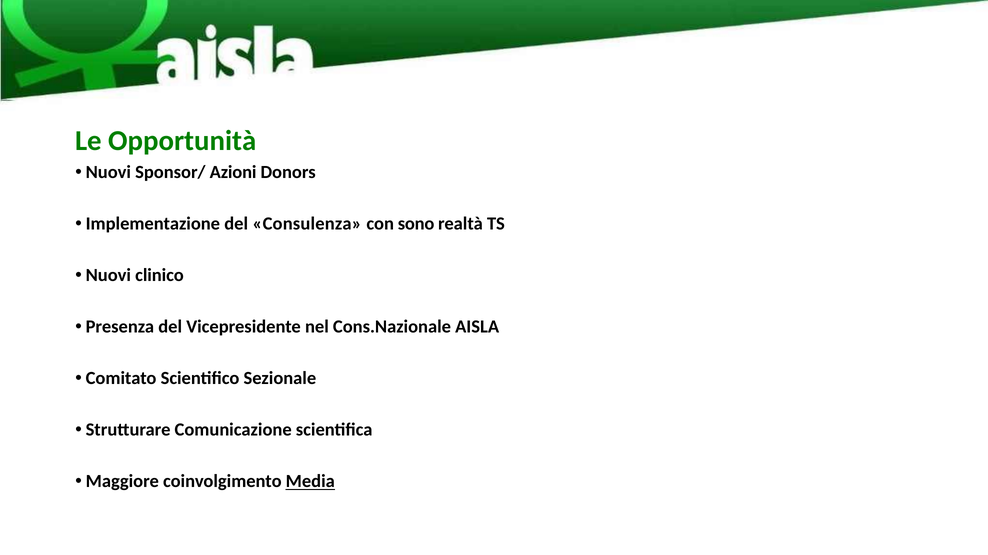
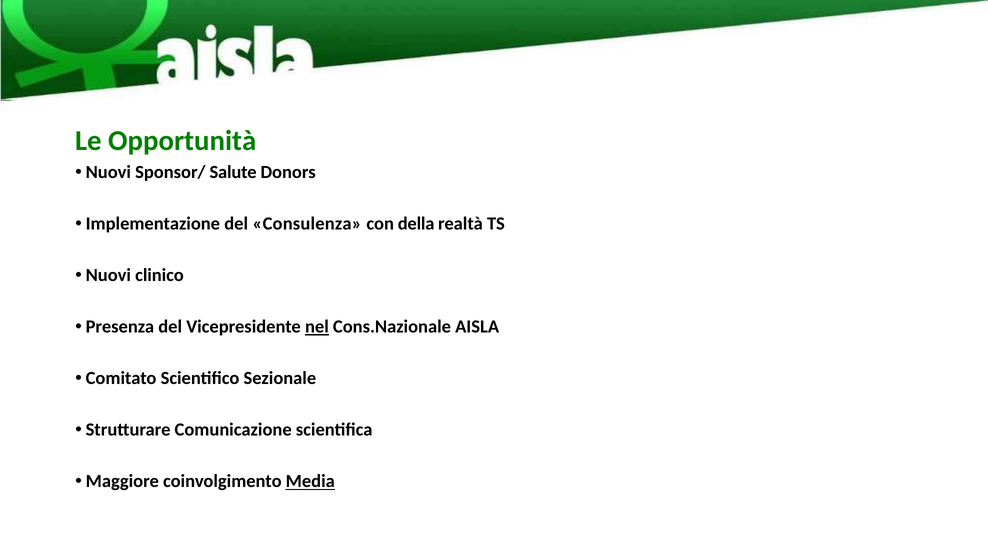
Azioni: Azioni -> Salute
sono: sono -> della
nel underline: none -> present
